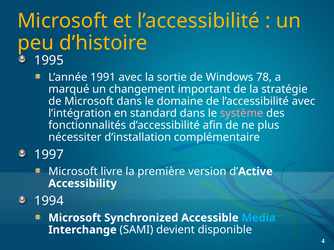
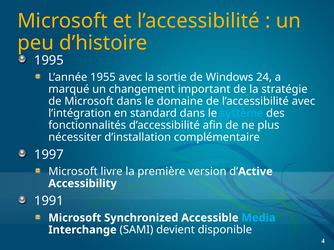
1991: 1991 -> 1955
78: 78 -> 24
système colour: pink -> light blue
1994: 1994 -> 1991
